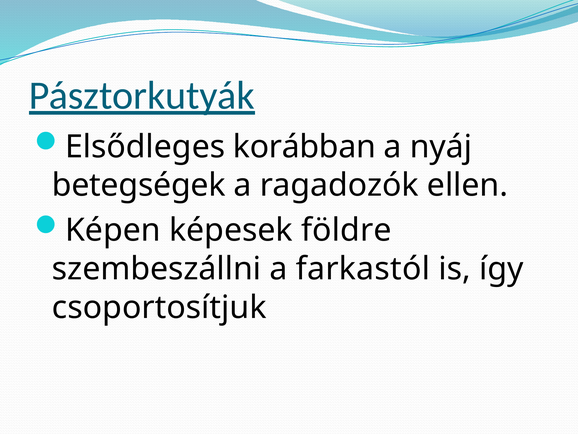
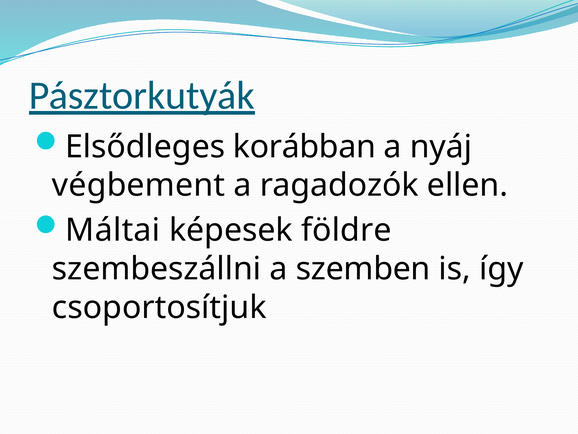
betegségek: betegségek -> végbement
Képen: Képen -> Máltai
farkastól: farkastól -> szemben
